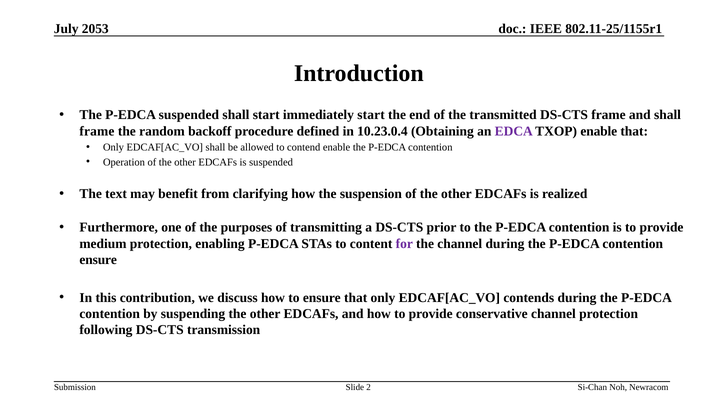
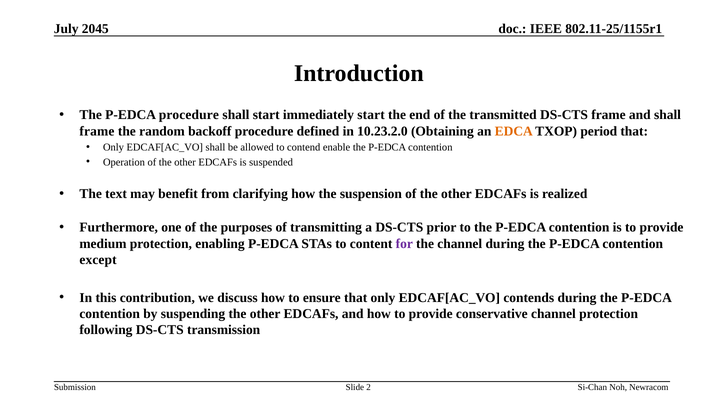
2053: 2053 -> 2045
P-EDCA suspended: suspended -> procedure
10.23.0.4: 10.23.0.4 -> 10.23.2.0
EDCA colour: purple -> orange
TXOP enable: enable -> period
ensure at (98, 260): ensure -> except
